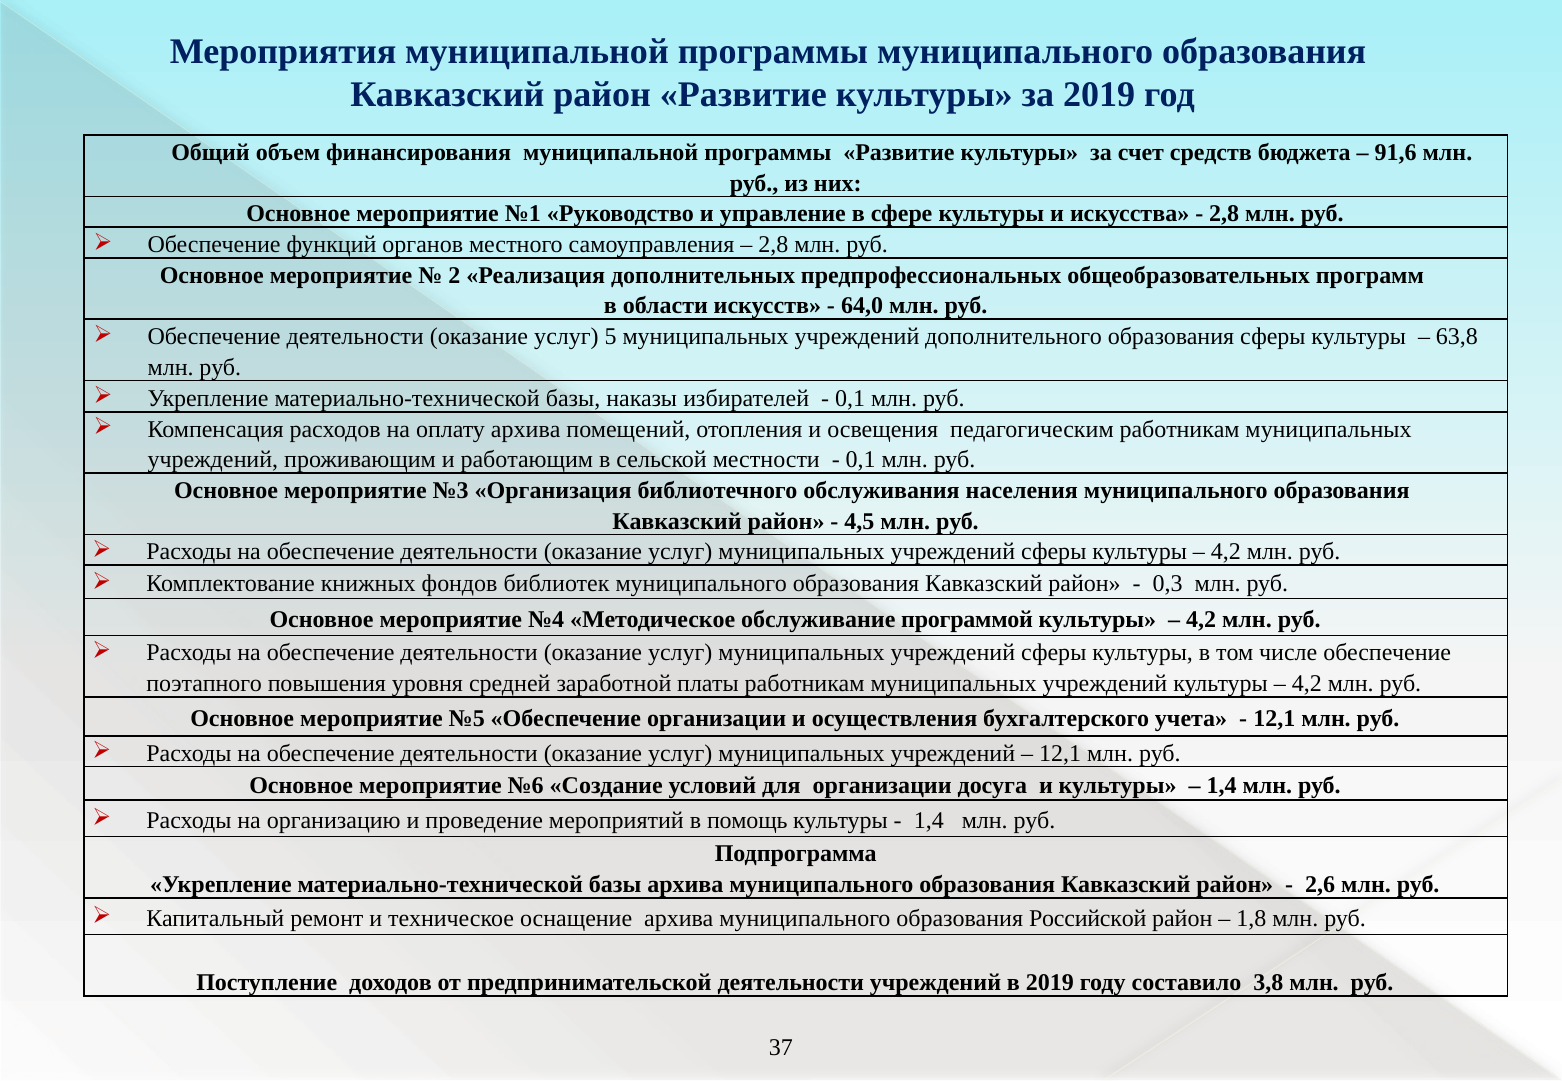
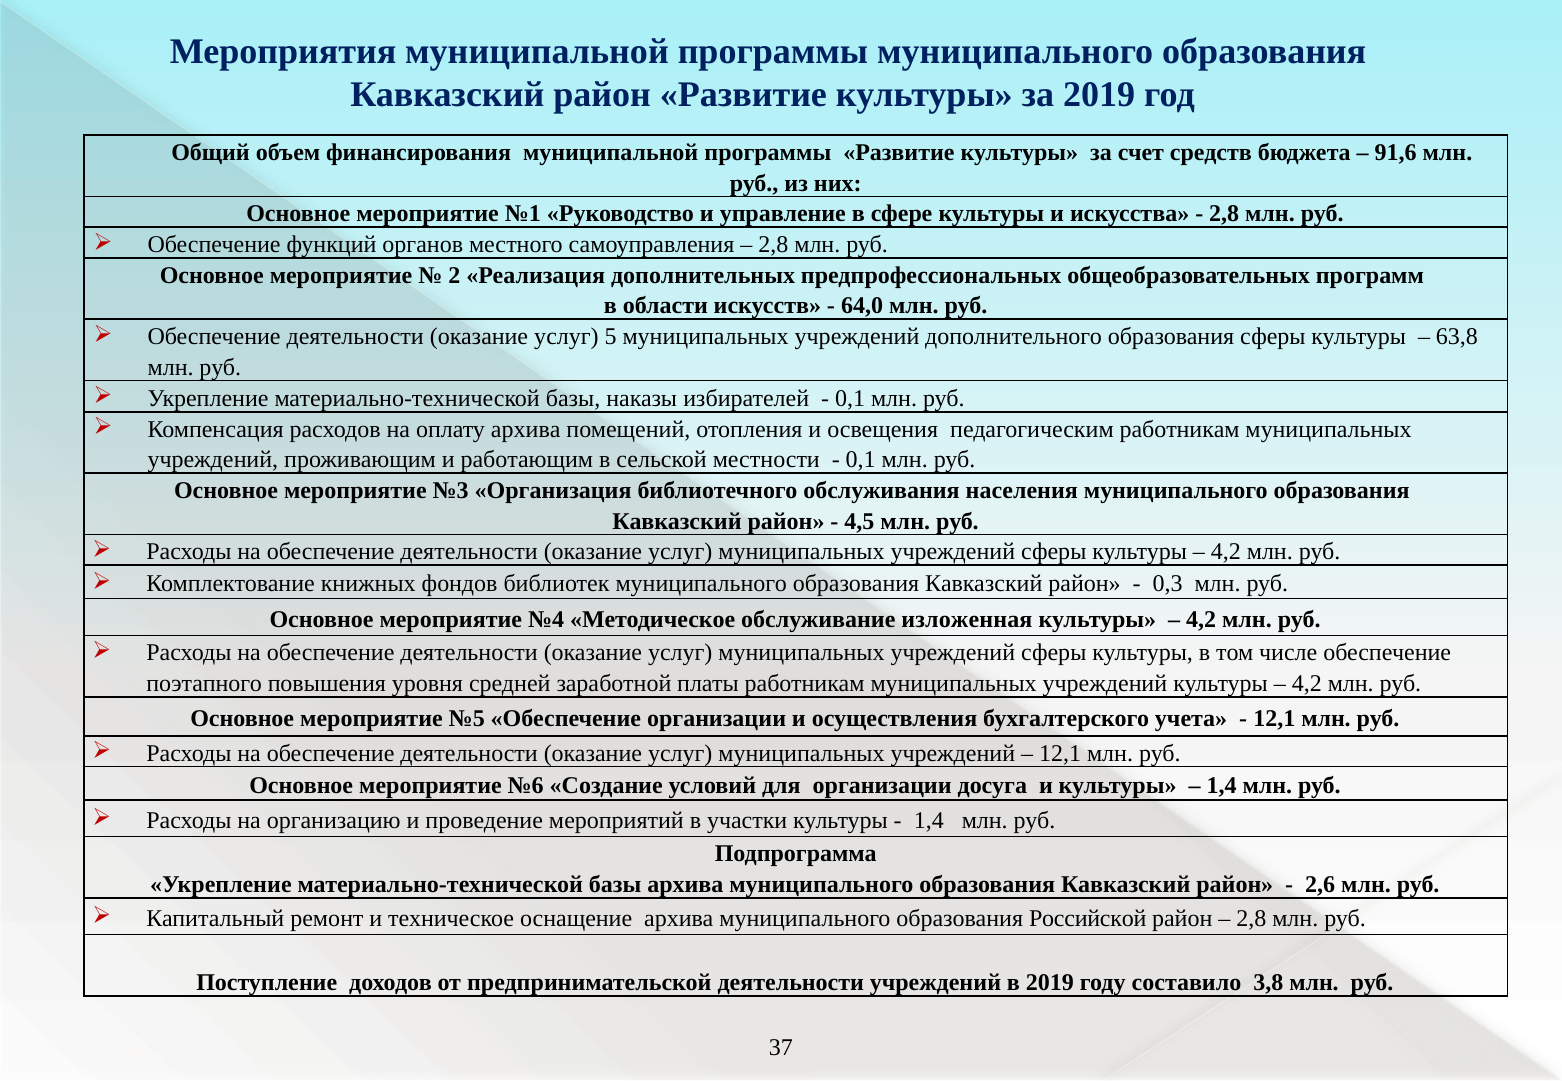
программой: программой -> изложенная
помощь: помощь -> участки
1,8 at (1251, 919): 1,8 -> 2,8
